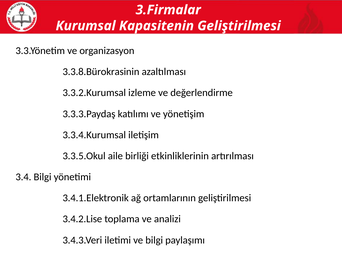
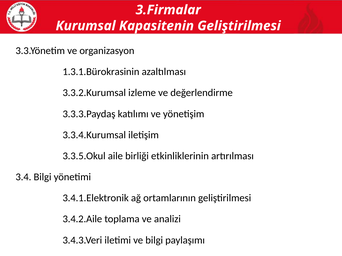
3.3.8.Bürokrasinin: 3.3.8.Bürokrasinin -> 1.3.1.Bürokrasinin
3.4.2.Lise: 3.4.2.Lise -> 3.4.2.Aile
